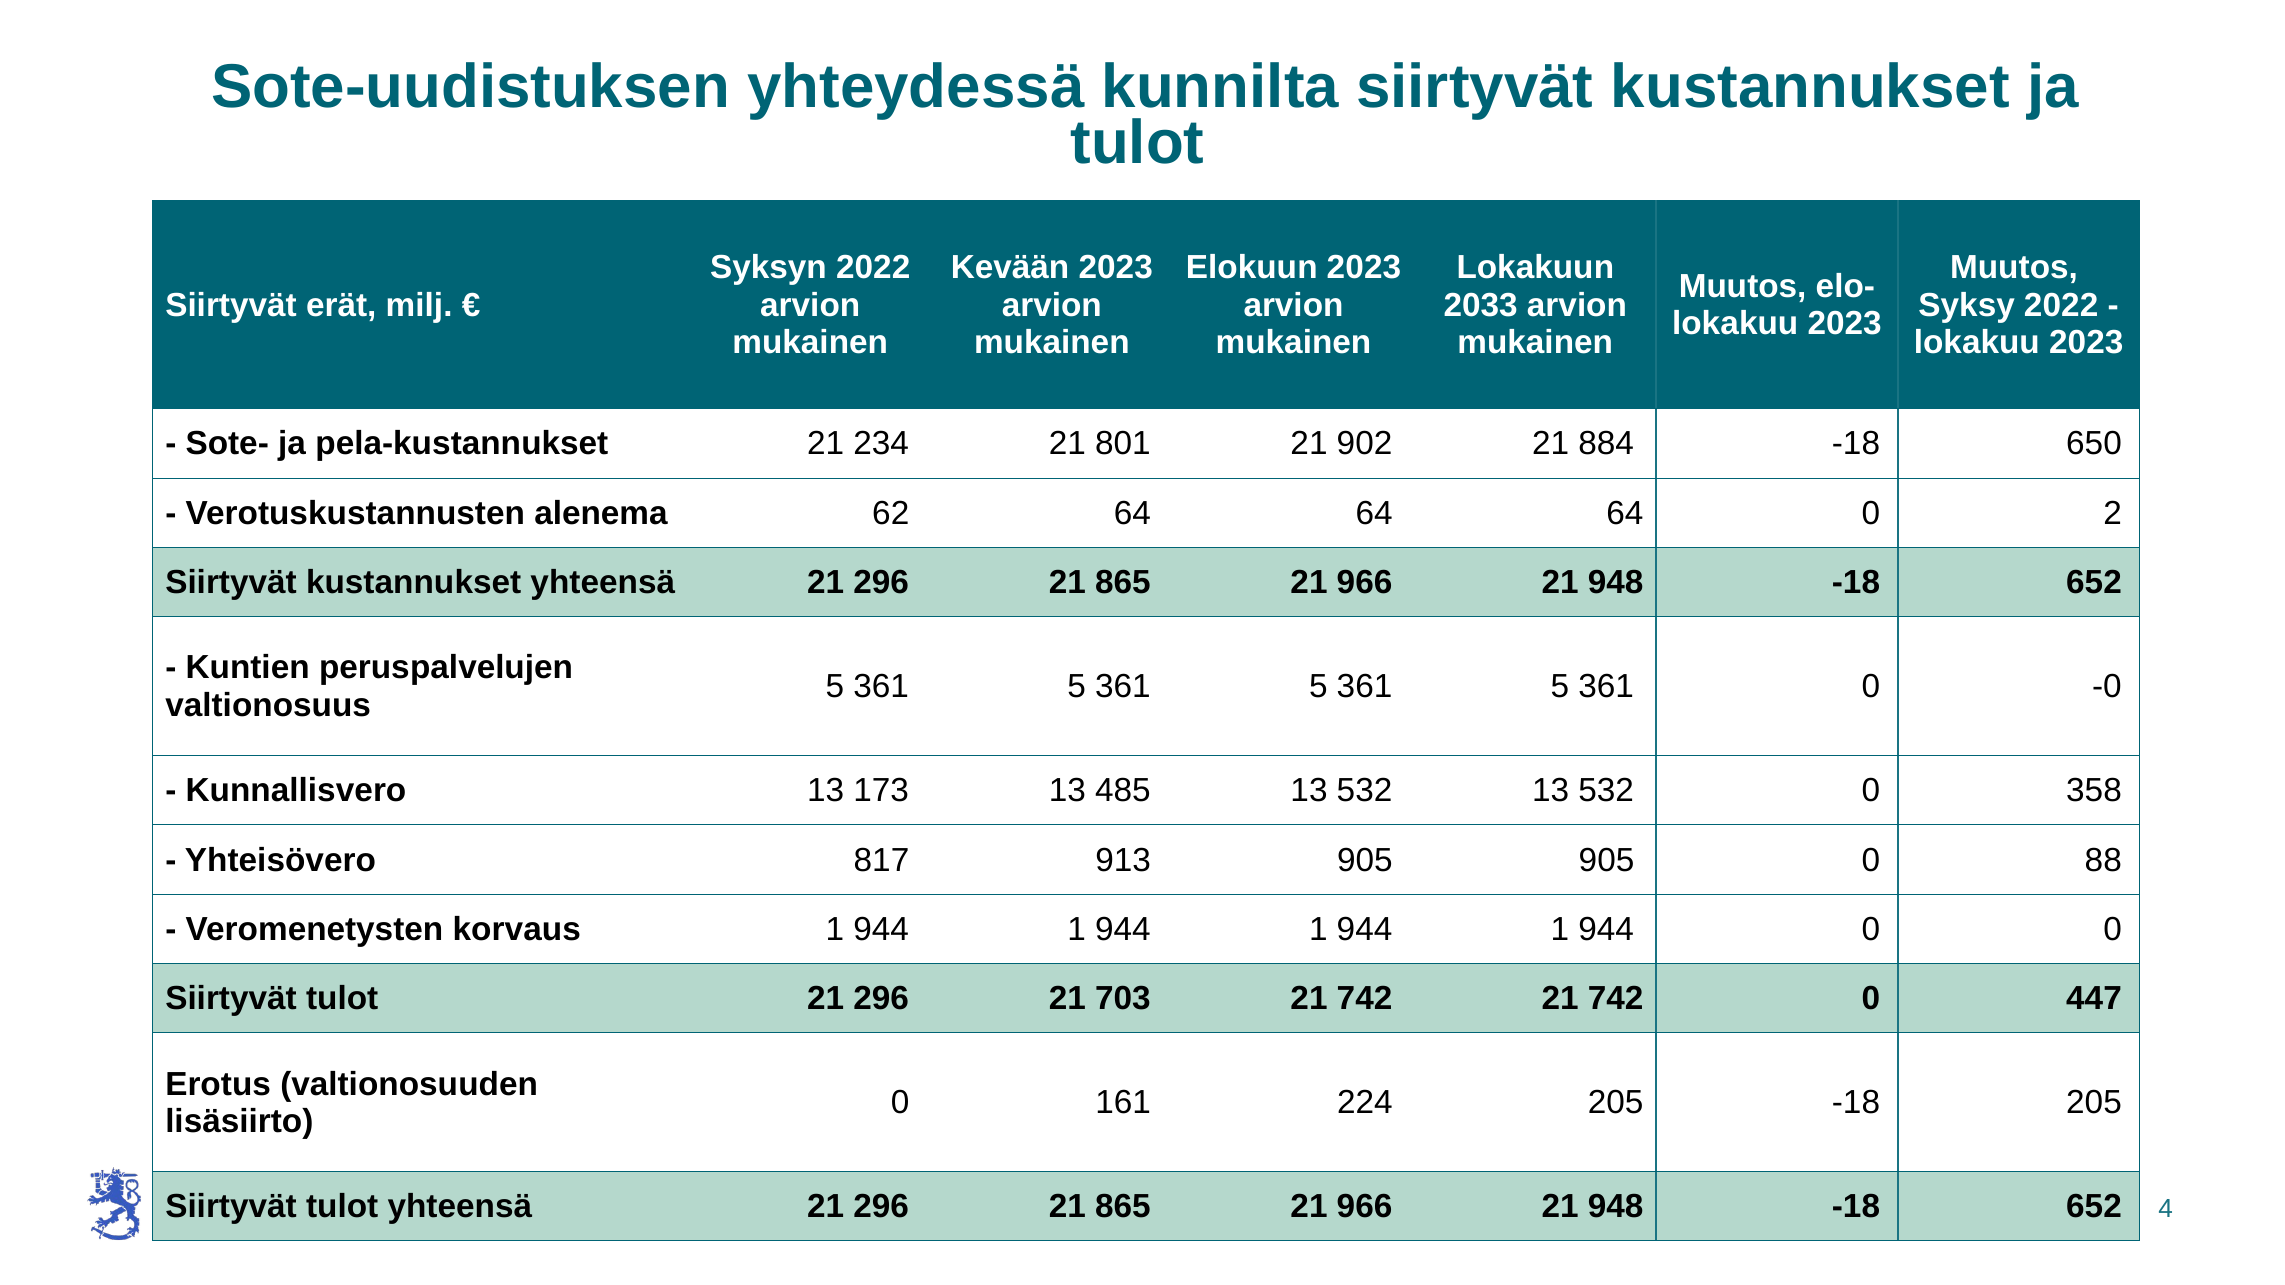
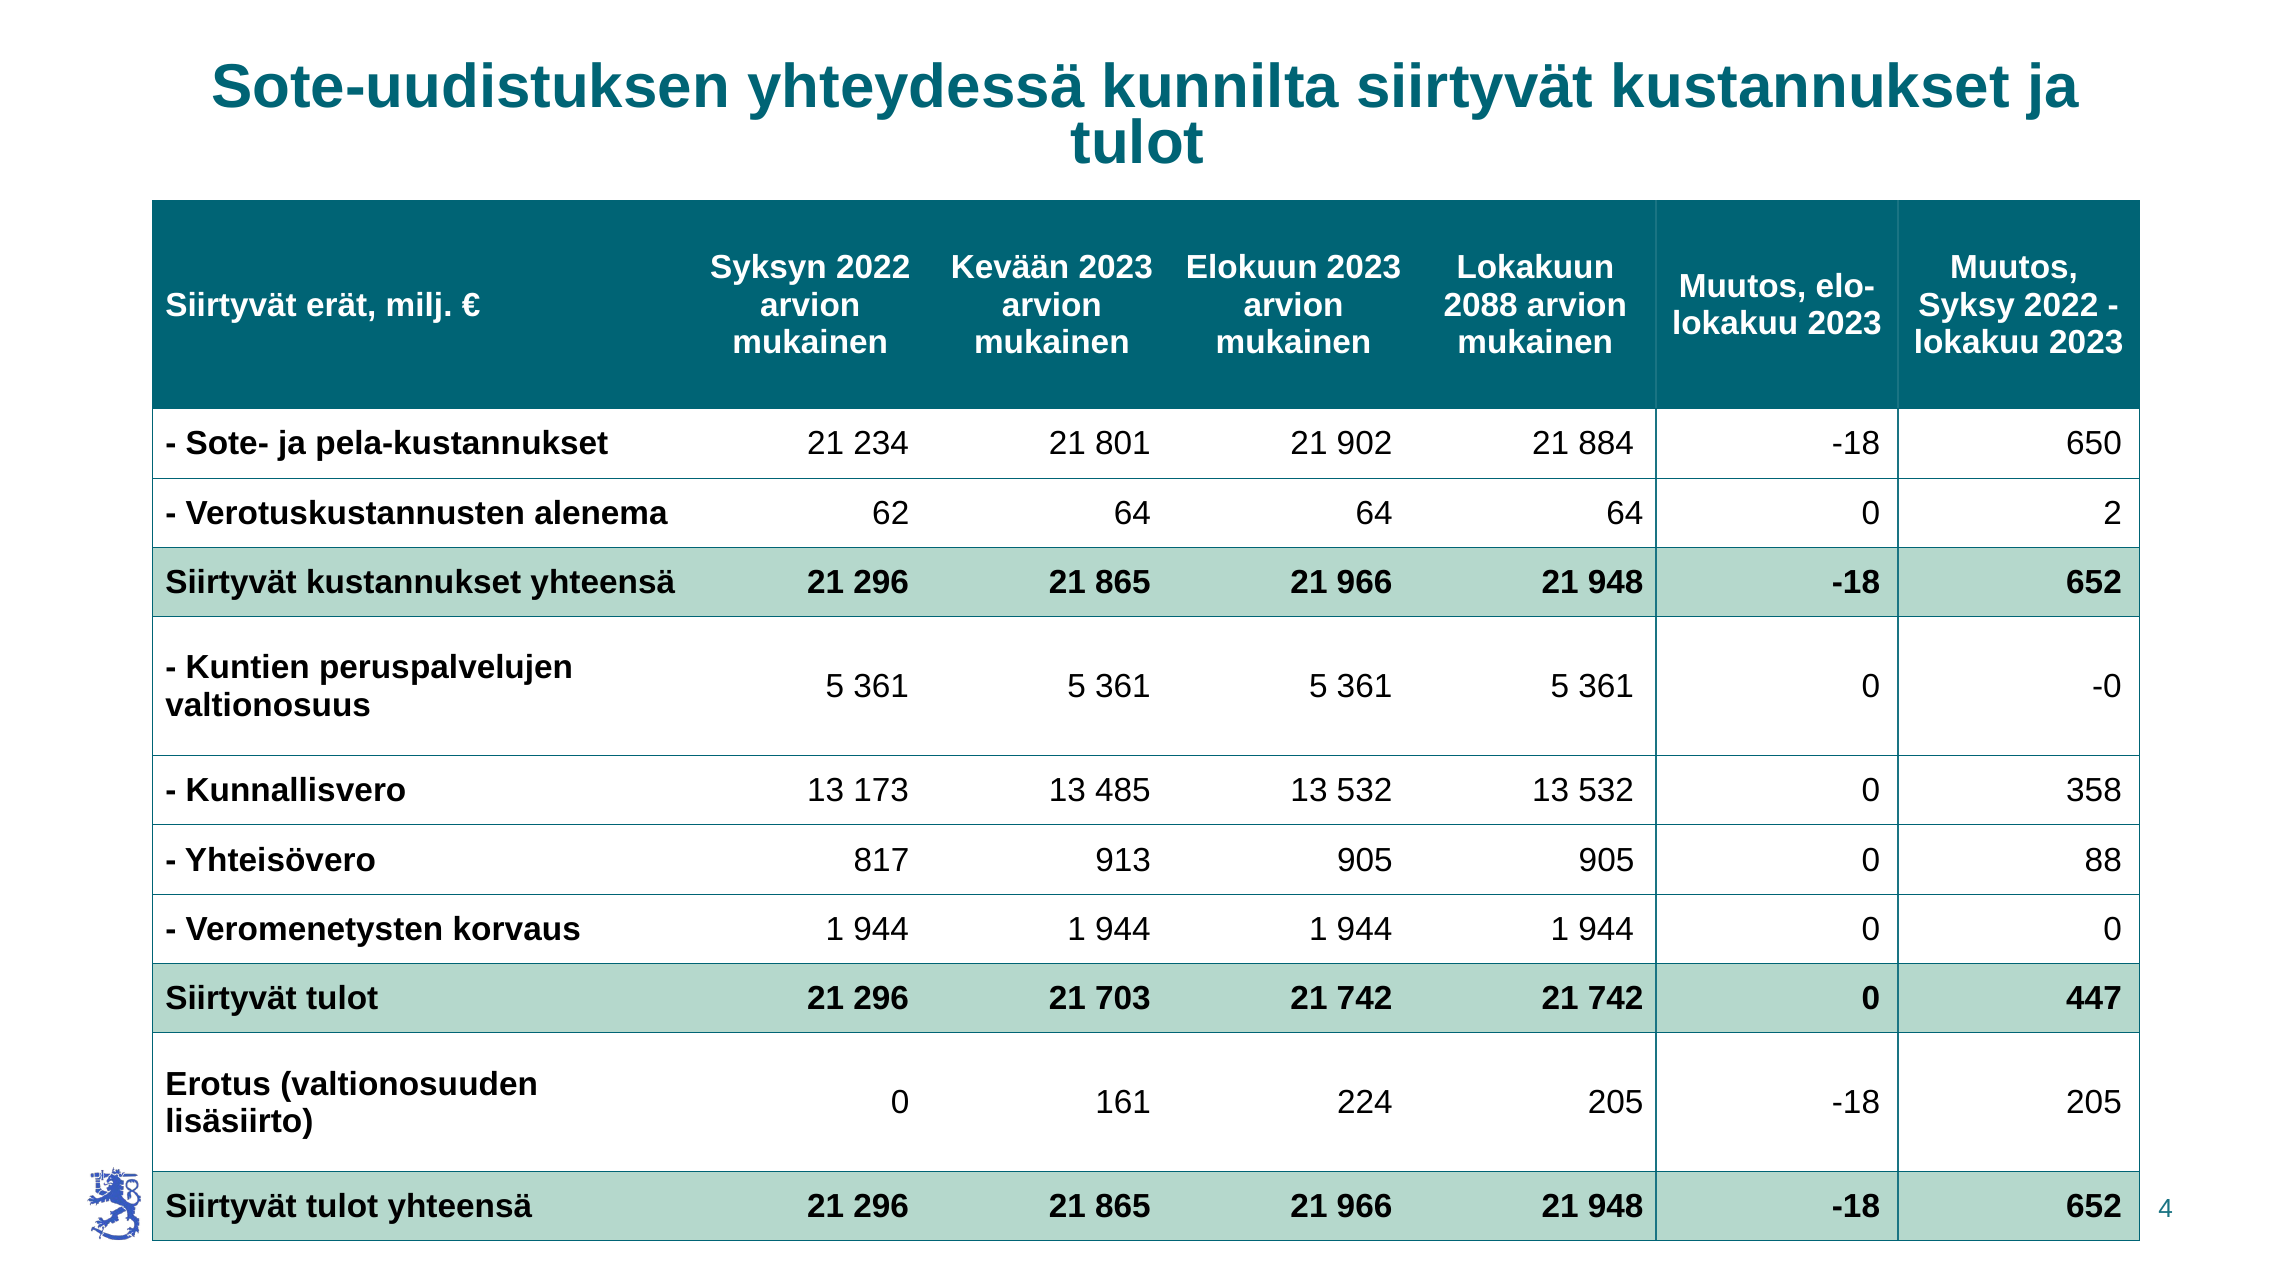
2033: 2033 -> 2088
